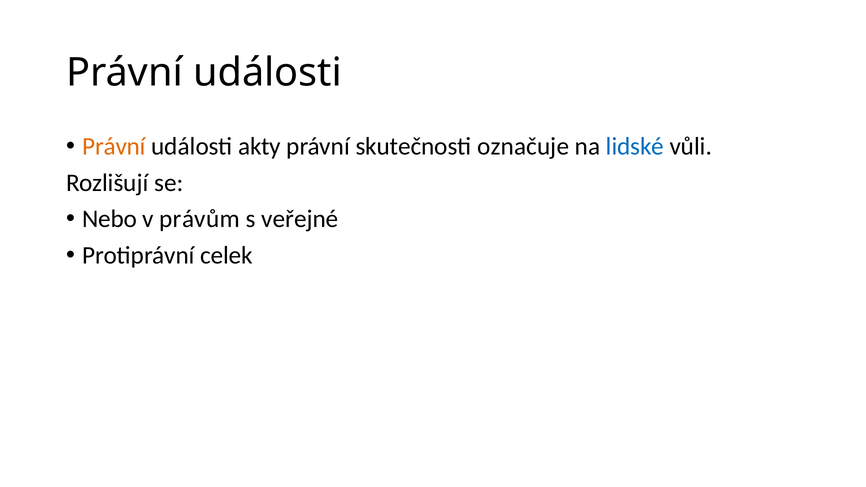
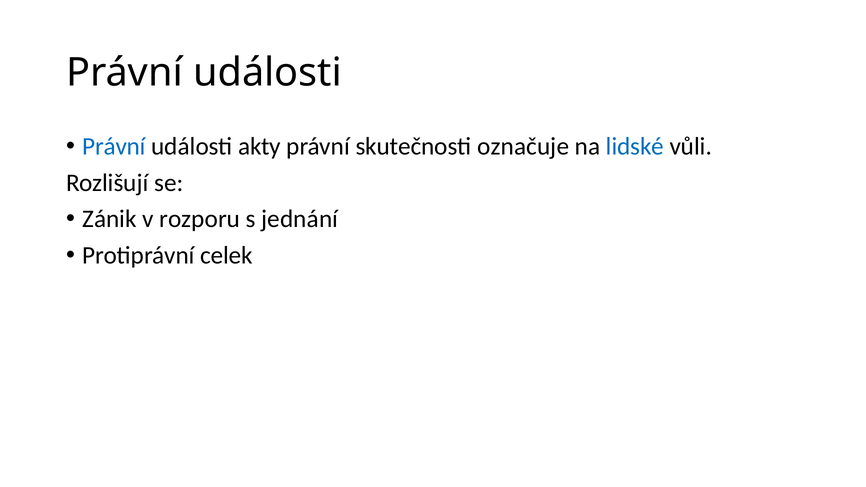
Právní at (114, 146) colour: orange -> blue
Nebo: Nebo -> Zánik
právům: právům -> rozporu
veřejné: veřejné -> jednání
